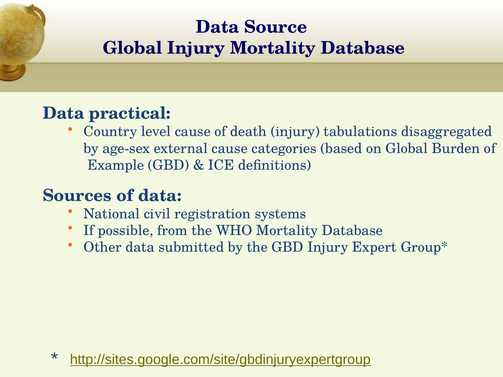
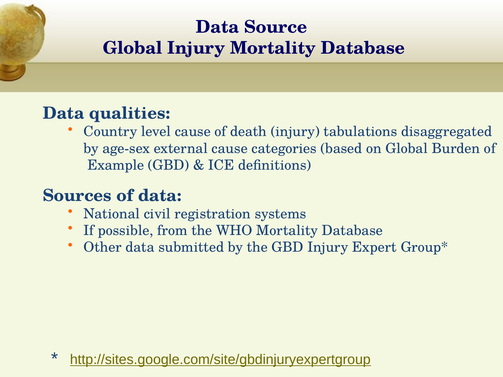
practical: practical -> qualities
